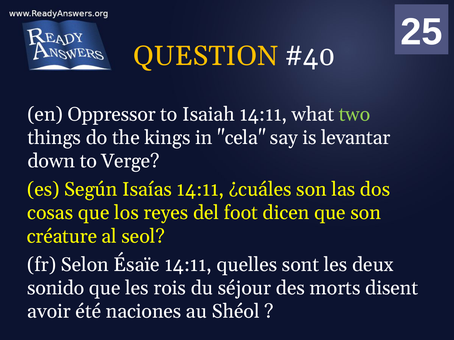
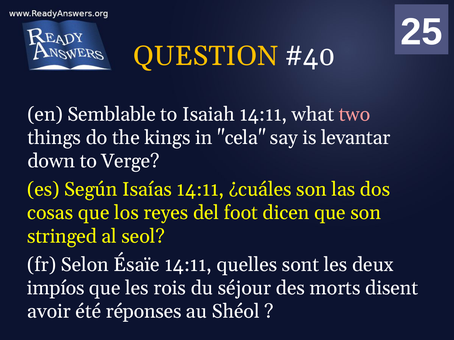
Oppressor: Oppressor -> Semblable
two colour: light green -> pink
créature: créature -> stringed
sonido: sonido -> impíos
naciones: naciones -> réponses
